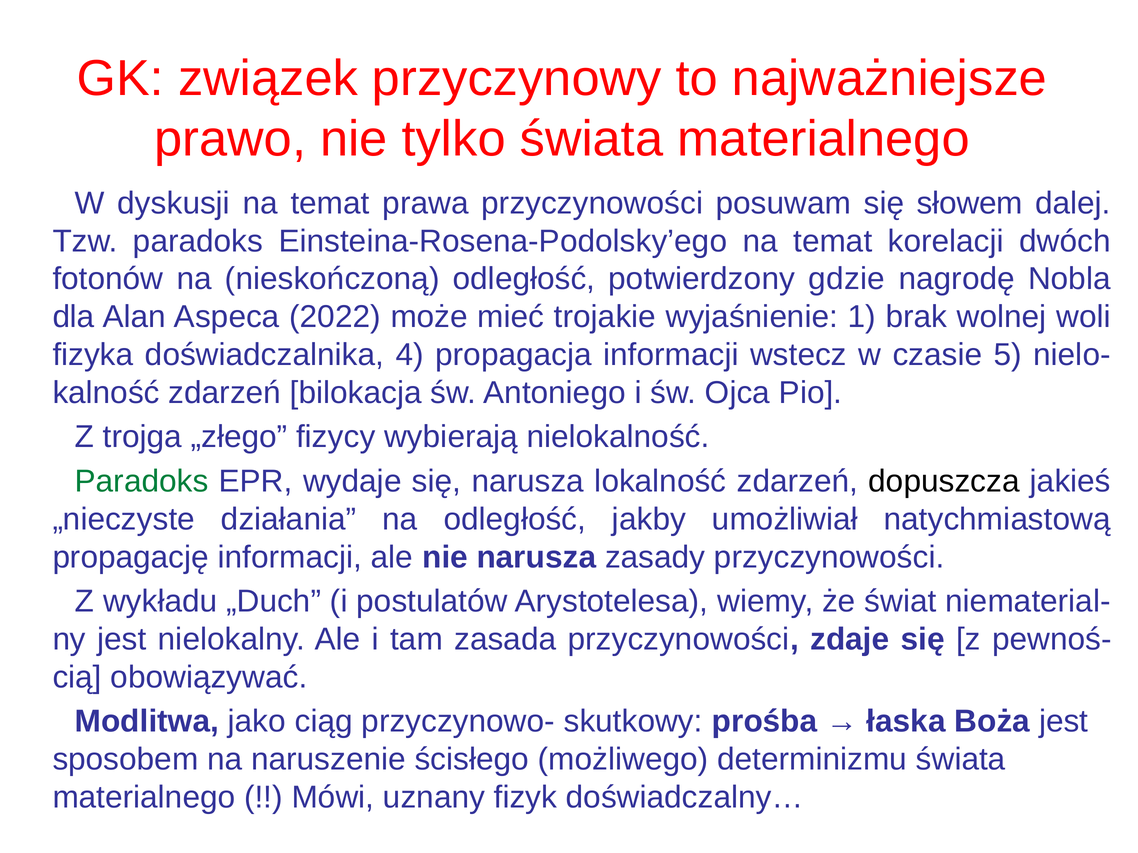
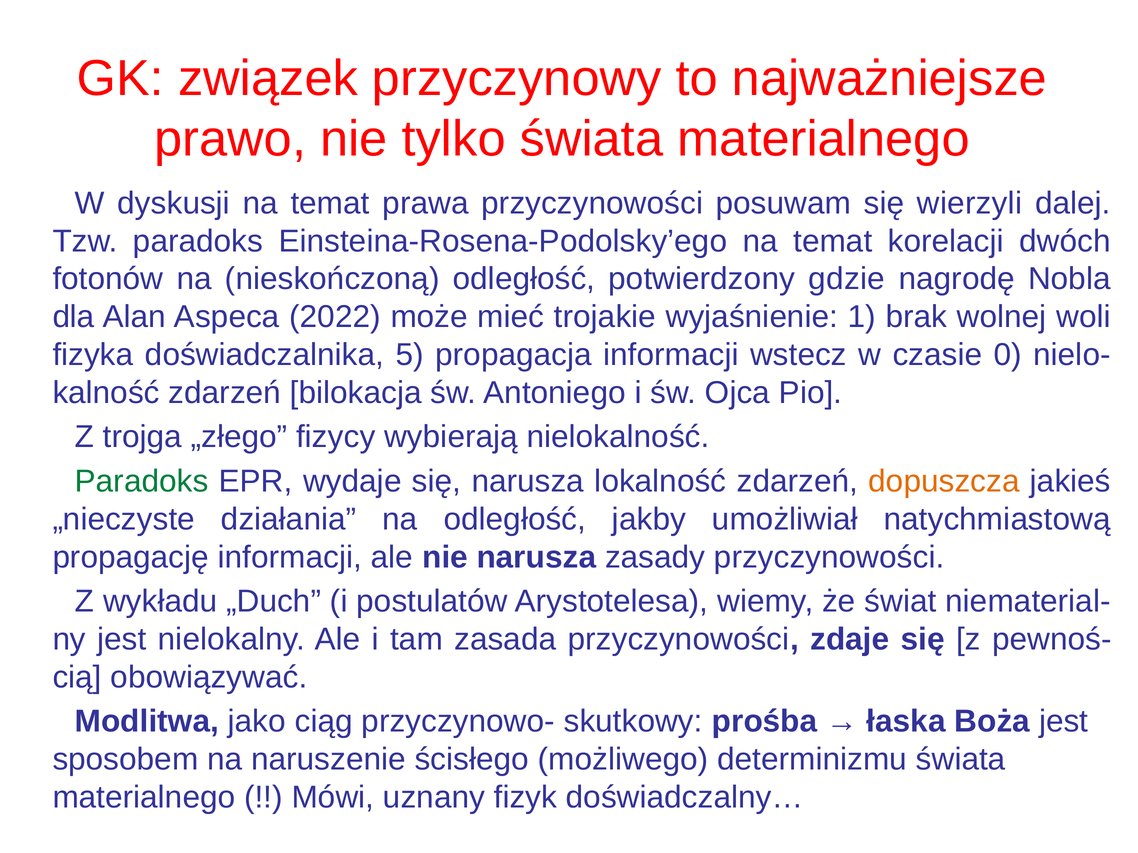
słowem: słowem -> wierzyli
4: 4 -> 5
5: 5 -> 0
dopuszcza colour: black -> orange
